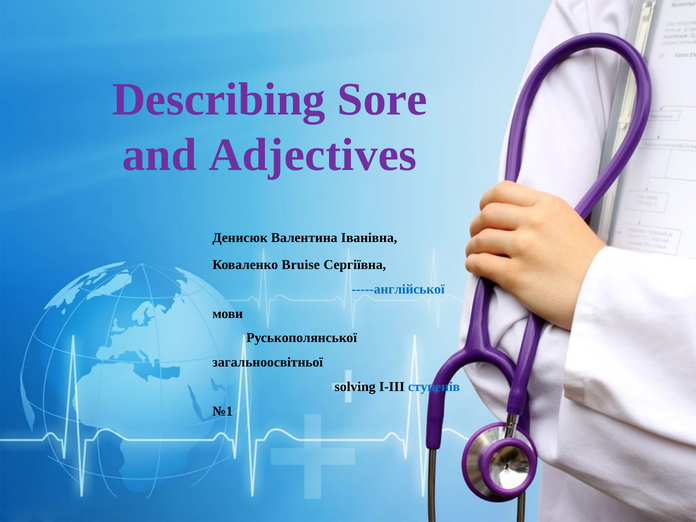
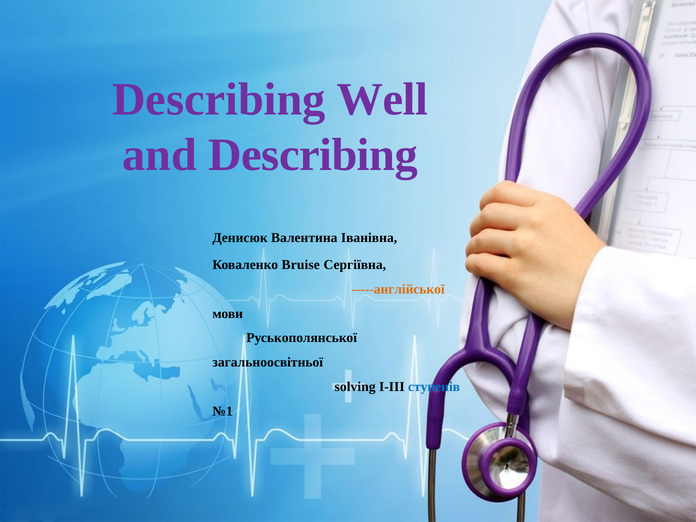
Sore: Sore -> Well
and Adjectives: Adjectives -> Describing
-----англійської colour: blue -> orange
